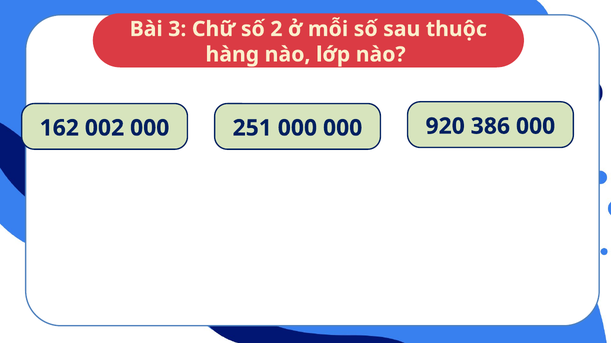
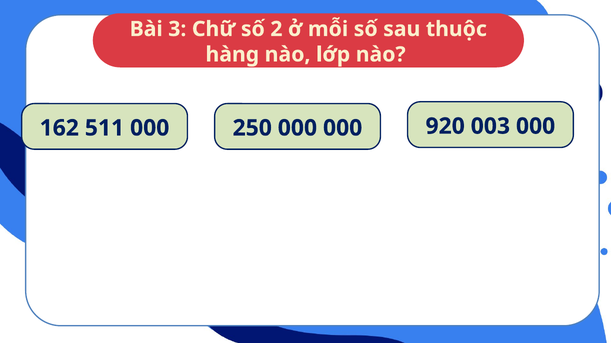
002: 002 -> 511
251: 251 -> 250
386: 386 -> 003
